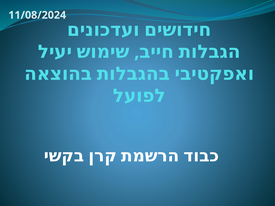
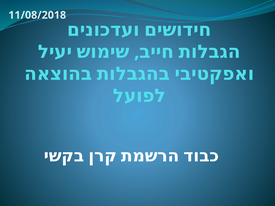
11/08/2024: 11/08/2024 -> 11/08/2018
